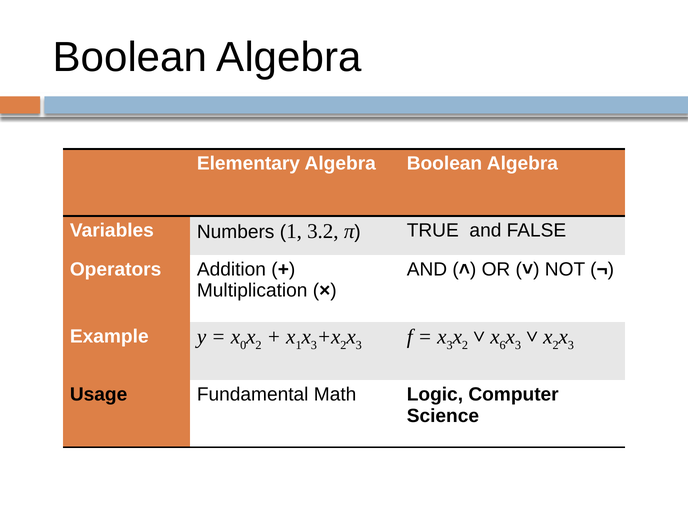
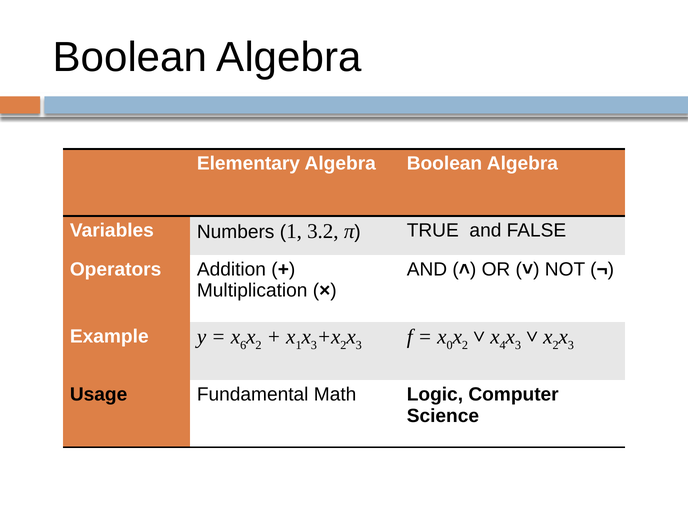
0: 0 -> 6
3 at (450, 345): 3 -> 0
6: 6 -> 4
